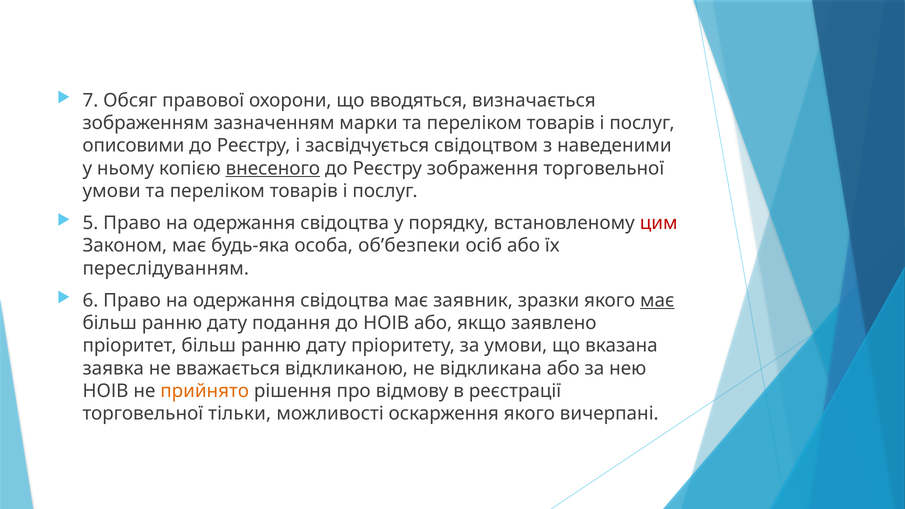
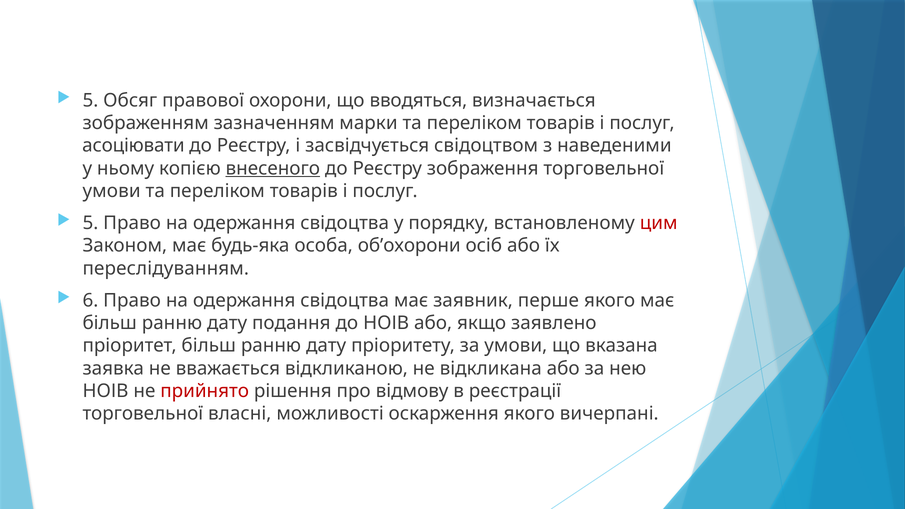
7 at (90, 100): 7 -> 5
описовими: описовими -> асоціювати
об’безпеки: об’безпеки -> об’охорони
зразки: зразки -> перше
має at (657, 300) underline: present -> none
прийнято colour: orange -> red
тільки: тільки -> власні
